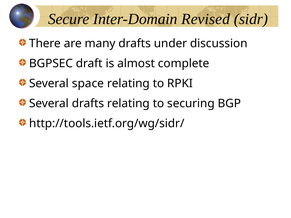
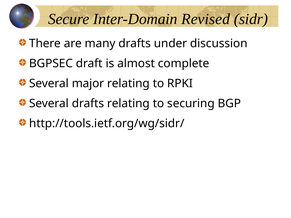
space: space -> major
